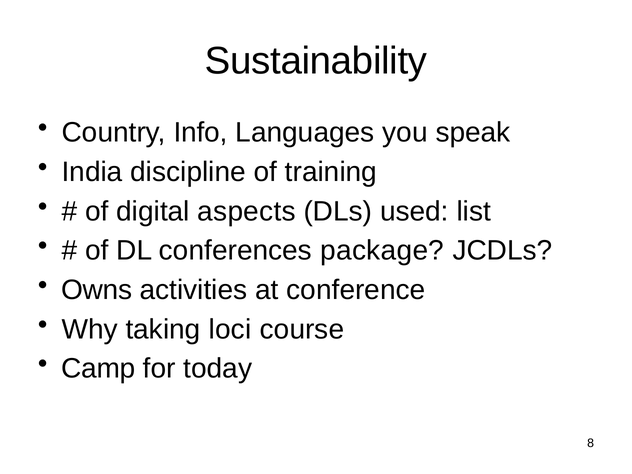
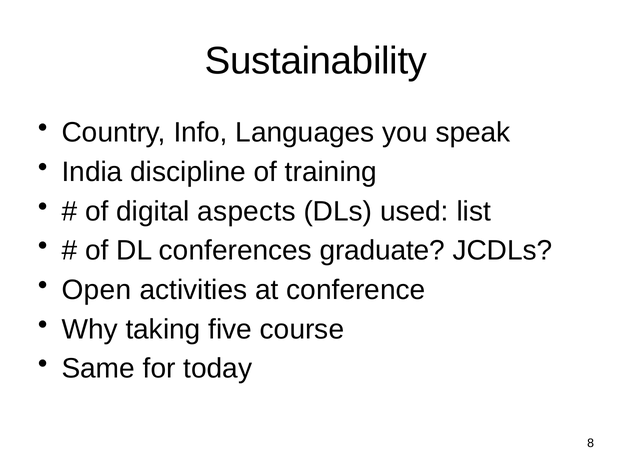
package: package -> graduate
Owns: Owns -> Open
loci: loci -> five
Camp: Camp -> Same
